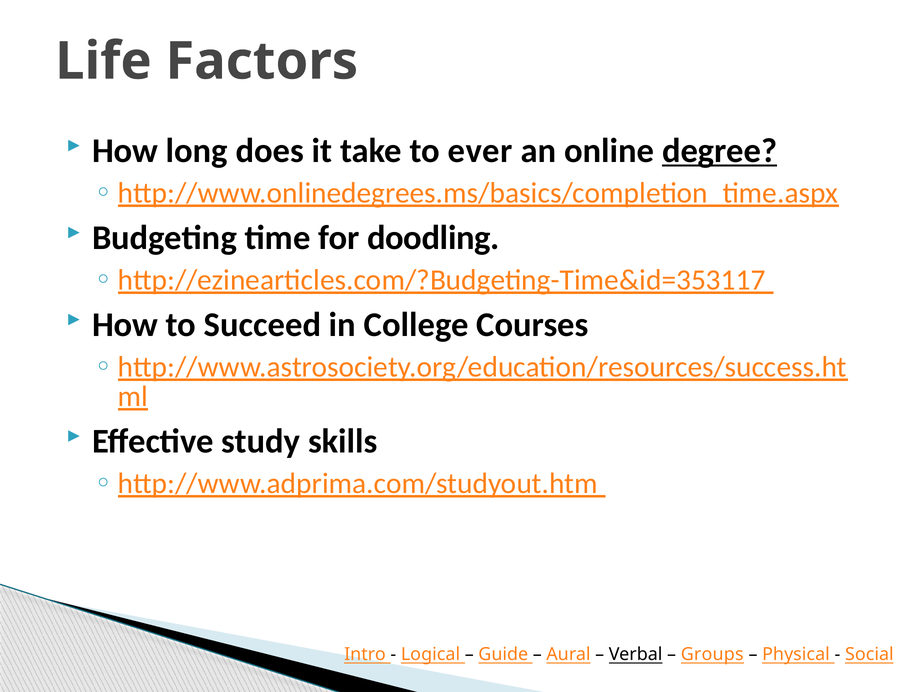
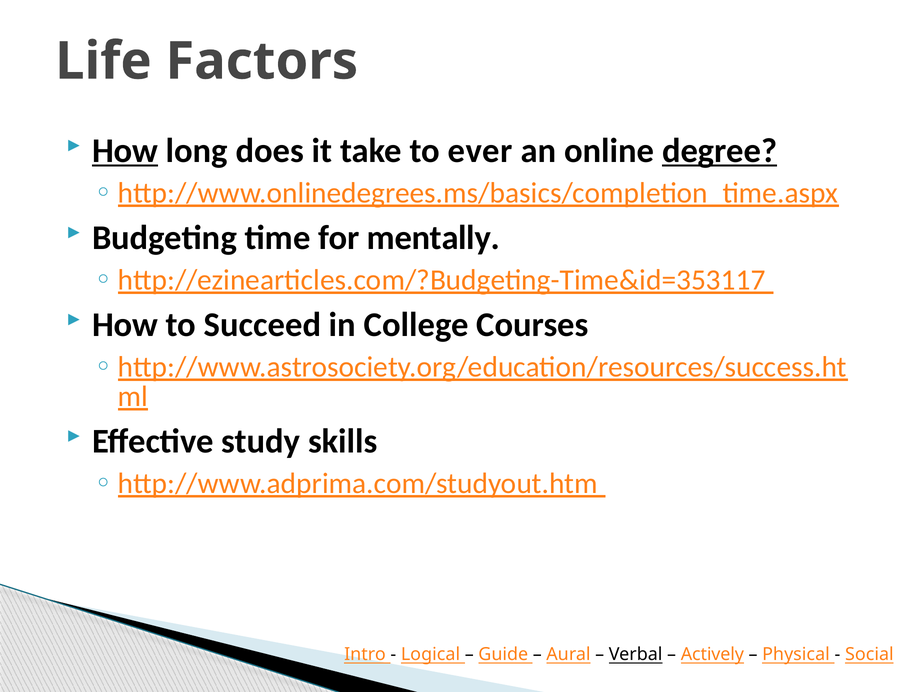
How at (125, 151) underline: none -> present
doodling: doodling -> mentally
Groups: Groups -> Actively
